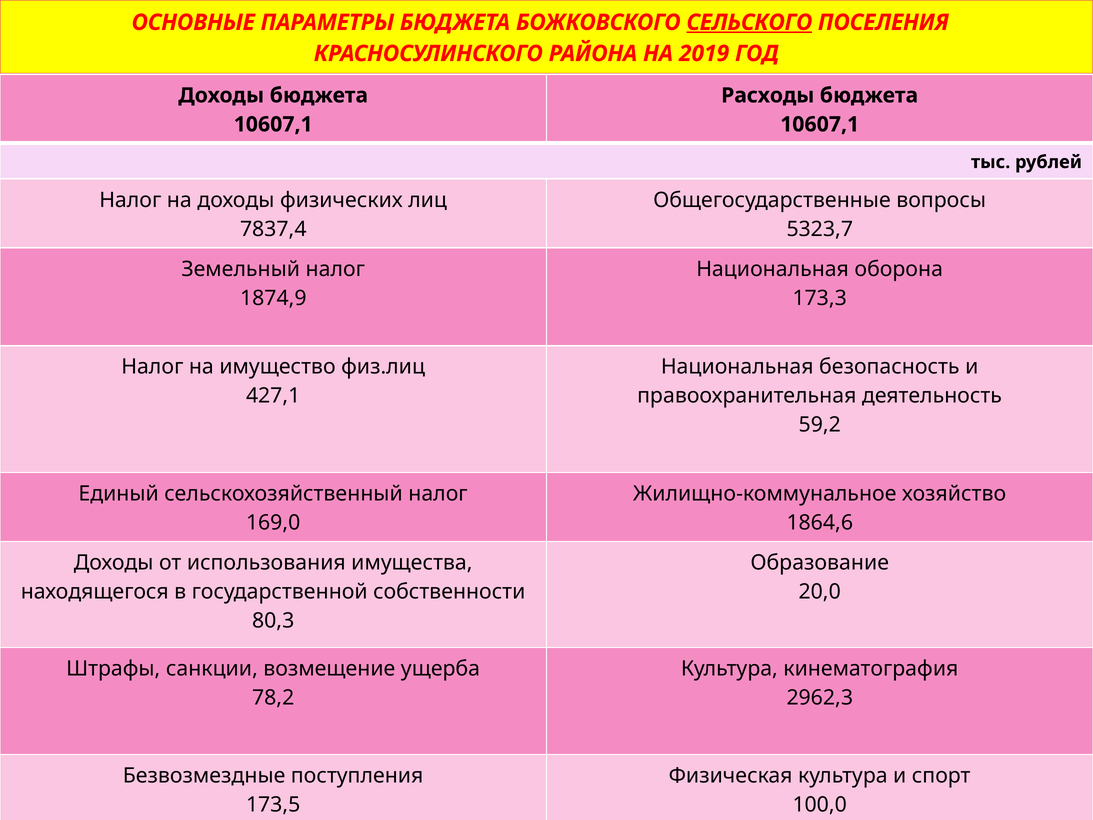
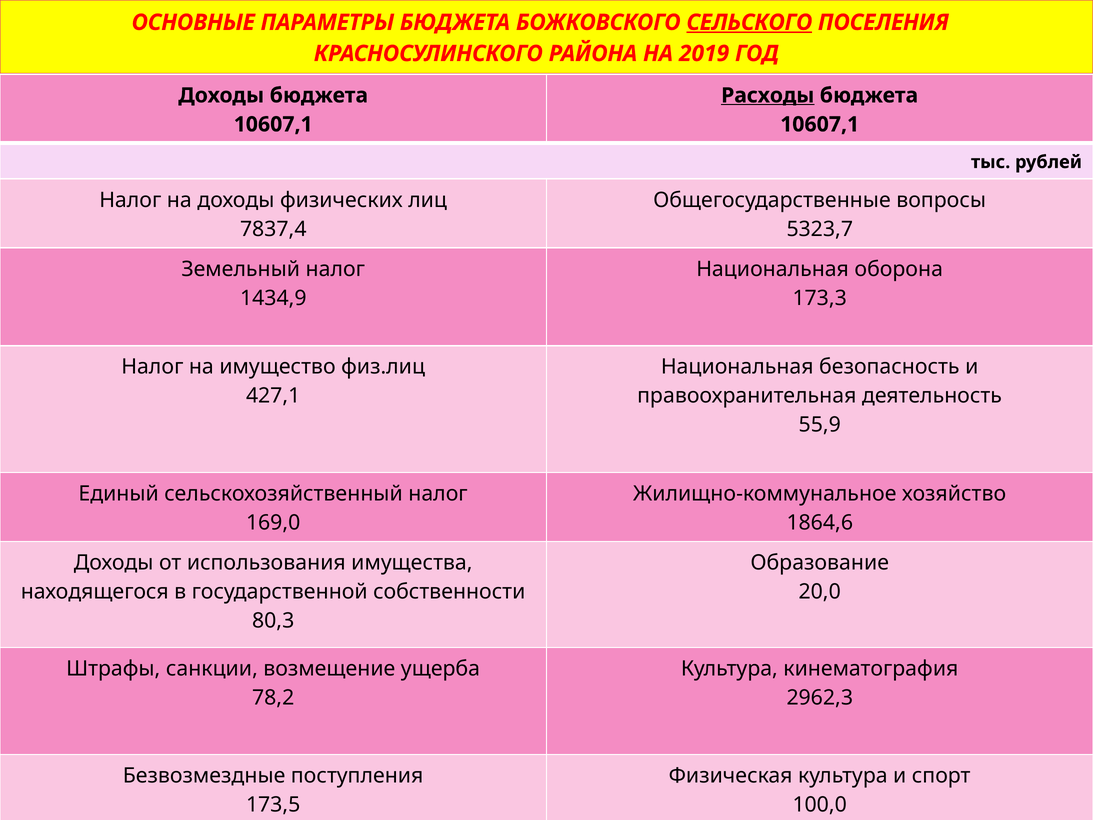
Расходы underline: none -> present
1874,9: 1874,9 -> 1434,9
59,2: 59,2 -> 55,9
